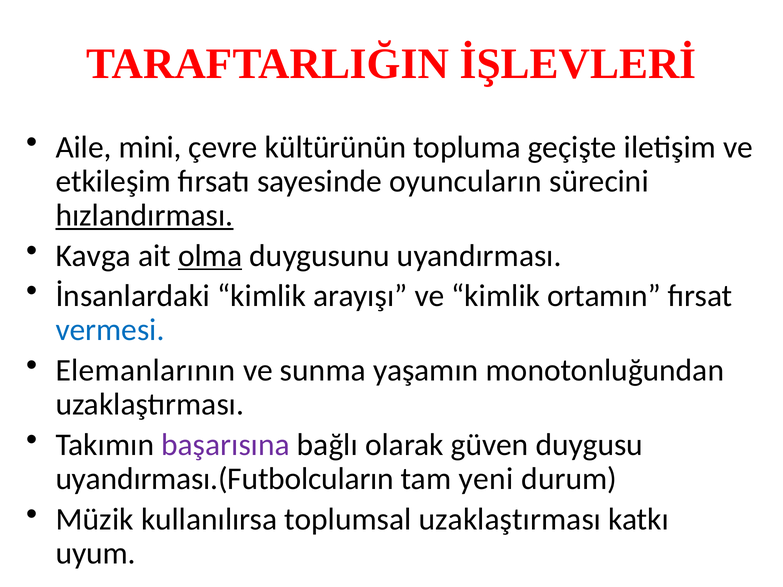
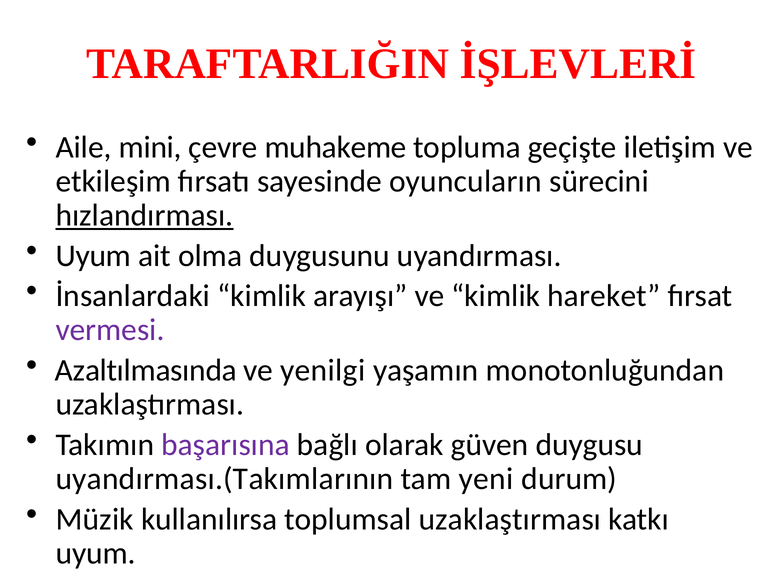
kültürünün: kültürünün -> muhakeme
Kavga at (93, 256): Kavga -> Uyum
olma underline: present -> none
ortamın: ortamın -> hareket
vermesi colour: blue -> purple
Elemanlarının: Elemanlarının -> Azaltılmasında
sunma: sunma -> yenilgi
uyandırması.(Futbolcuların: uyandırması.(Futbolcuların -> uyandırması.(Takımlarının
